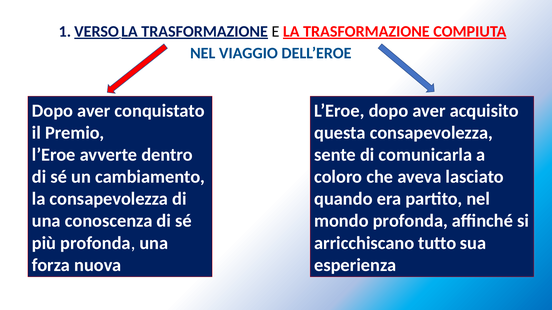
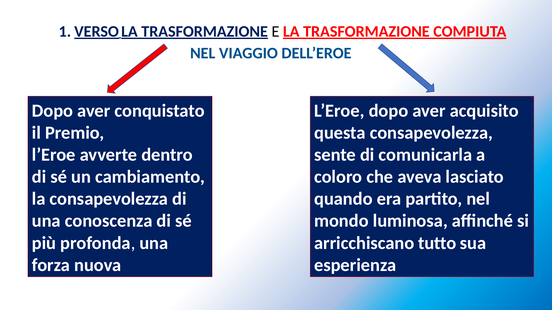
mondo profonda: profonda -> luminosa
